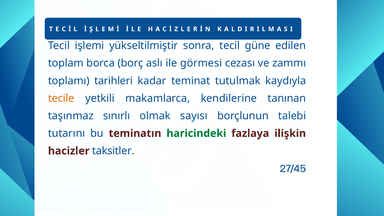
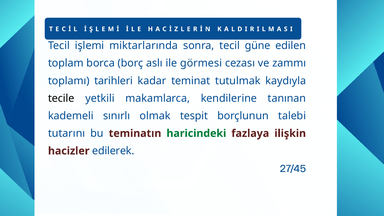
yükseltilmiştir: yükseltilmiştir -> miktarlarında
tecile colour: orange -> black
taşınmaz: taşınmaz -> kademeli
sayısı: sayısı -> tespit
taksitler: taksitler -> edilerek
